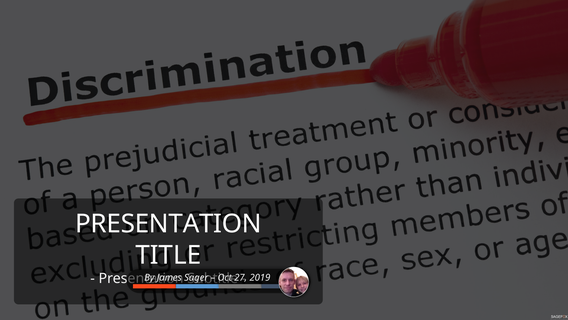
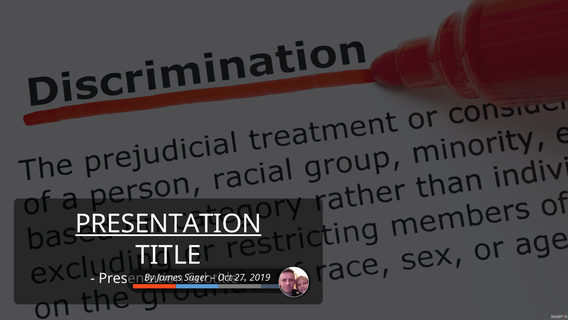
PRESENTATION at (168, 224) underline: none -> present
